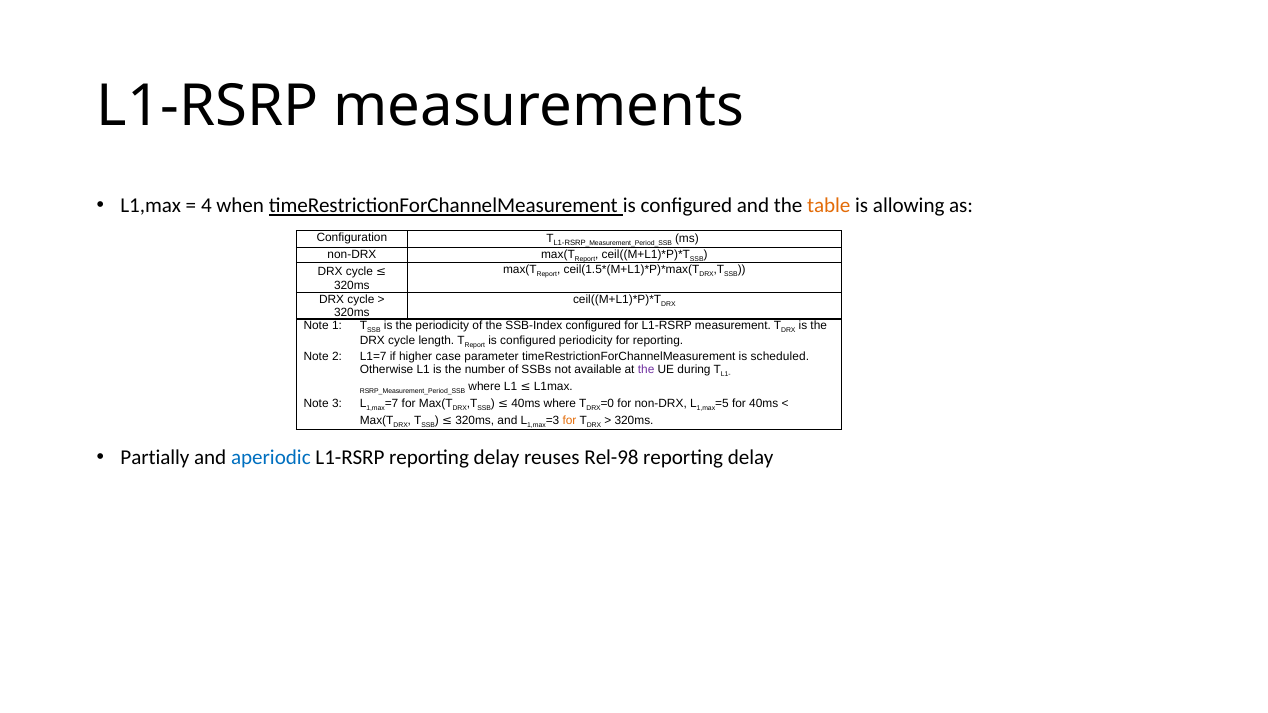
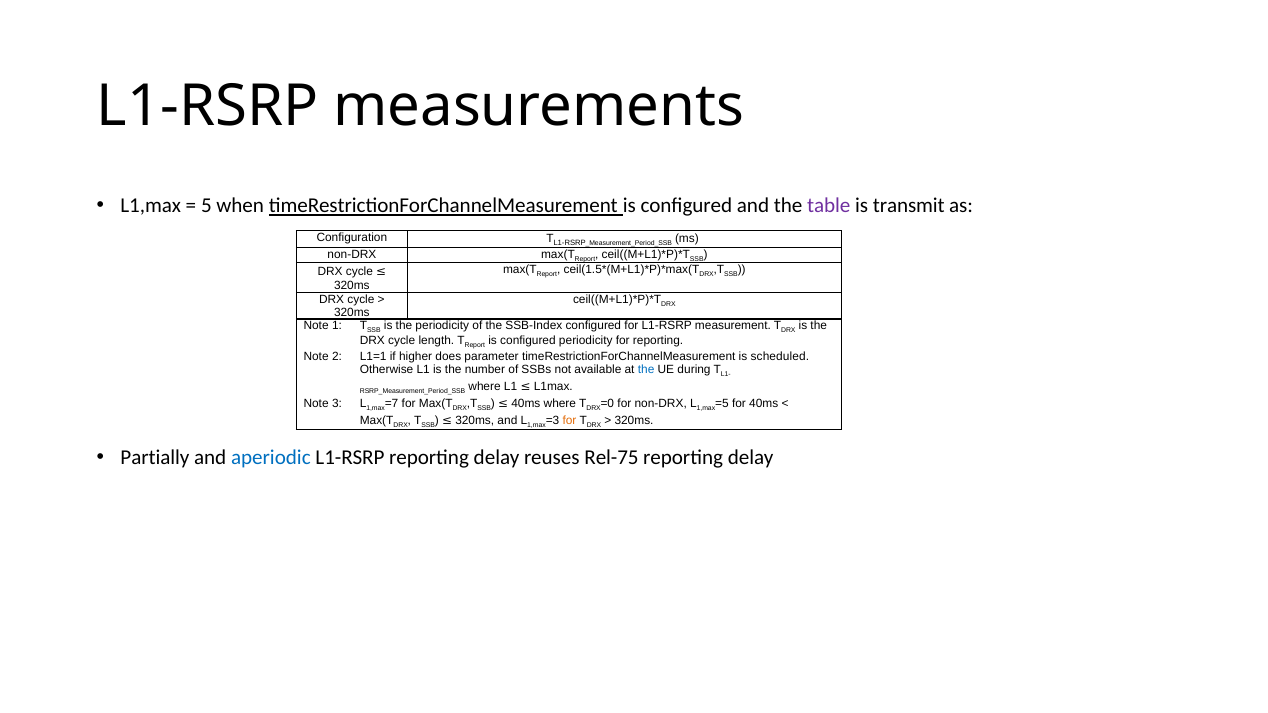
4: 4 -> 5
table colour: orange -> purple
allowing: allowing -> transmit
L1=7: L1=7 -> L1=1
case: case -> does
the at (646, 370) colour: purple -> blue
Rel-98: Rel-98 -> Rel-75
